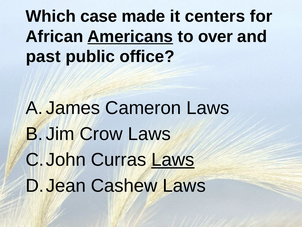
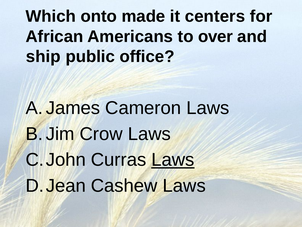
case: case -> onto
Americans underline: present -> none
past: past -> ship
